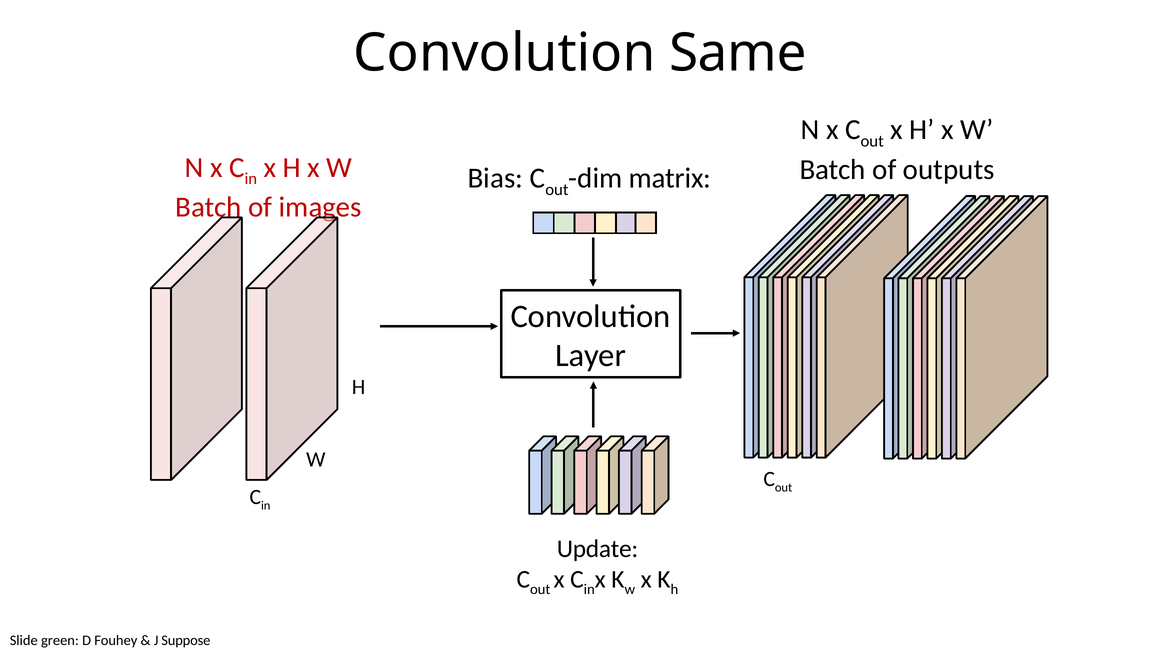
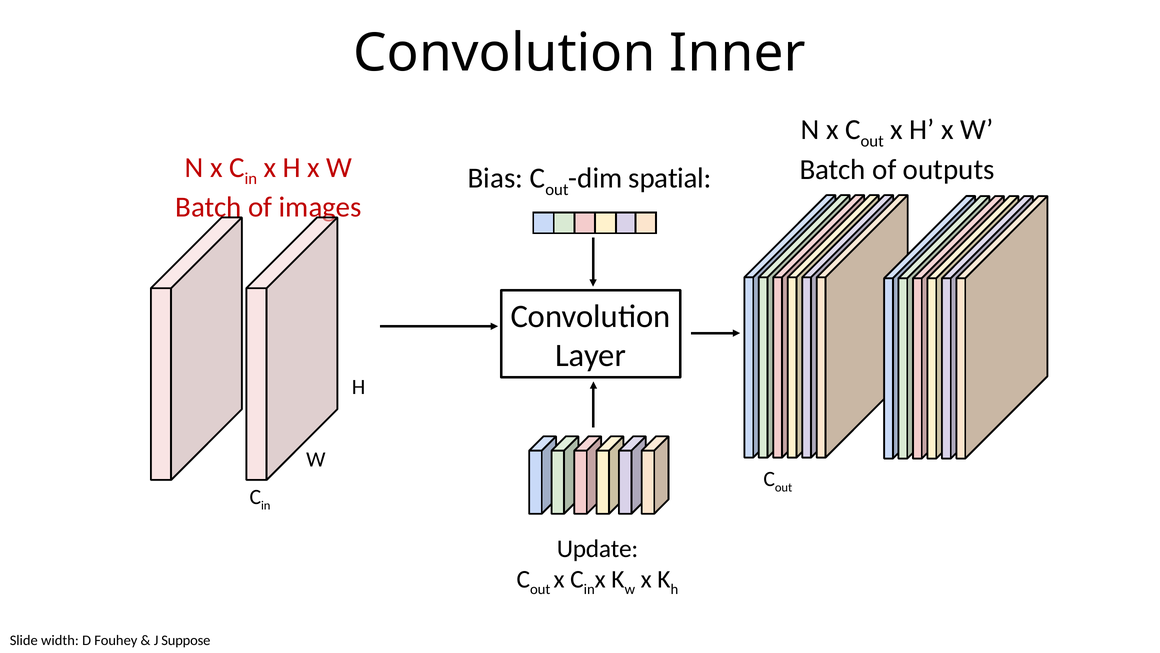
Same: Same -> Inner
matrix: matrix -> spatial
green: green -> width
